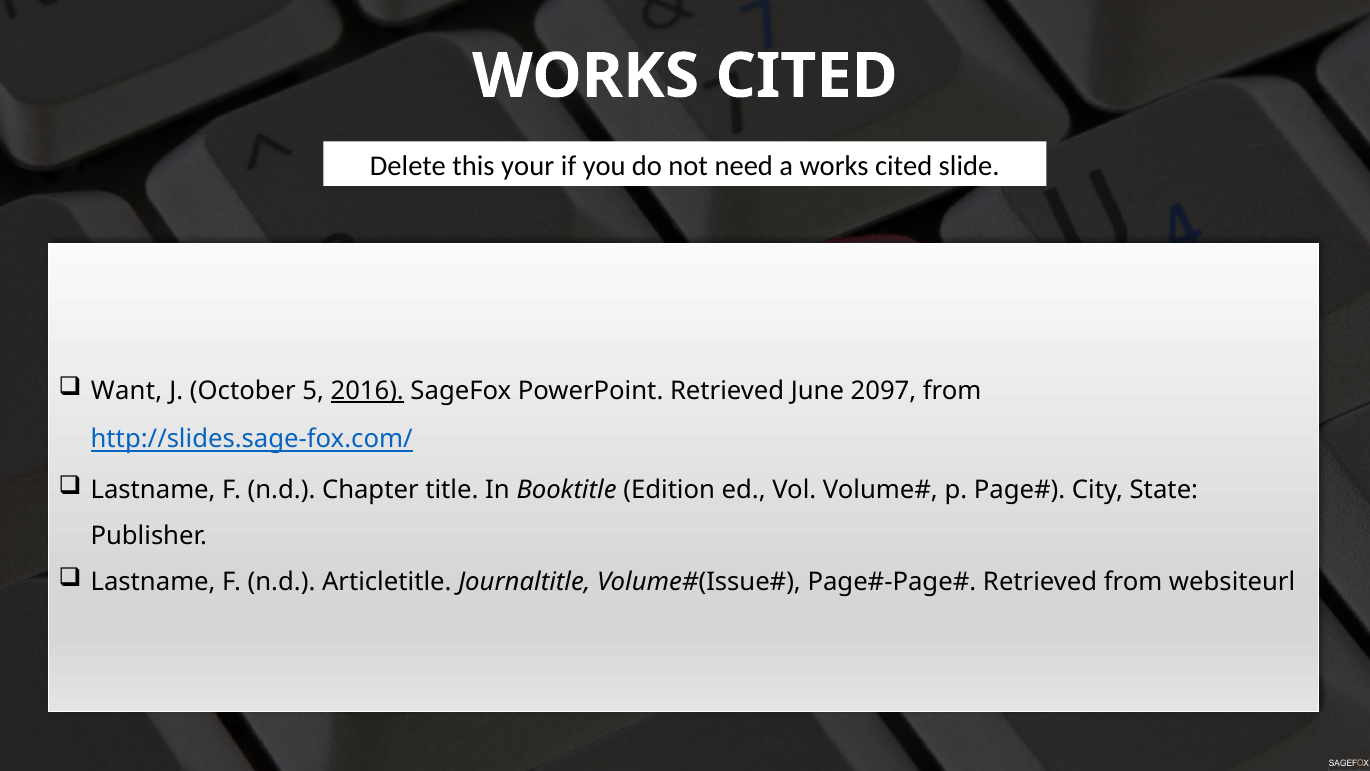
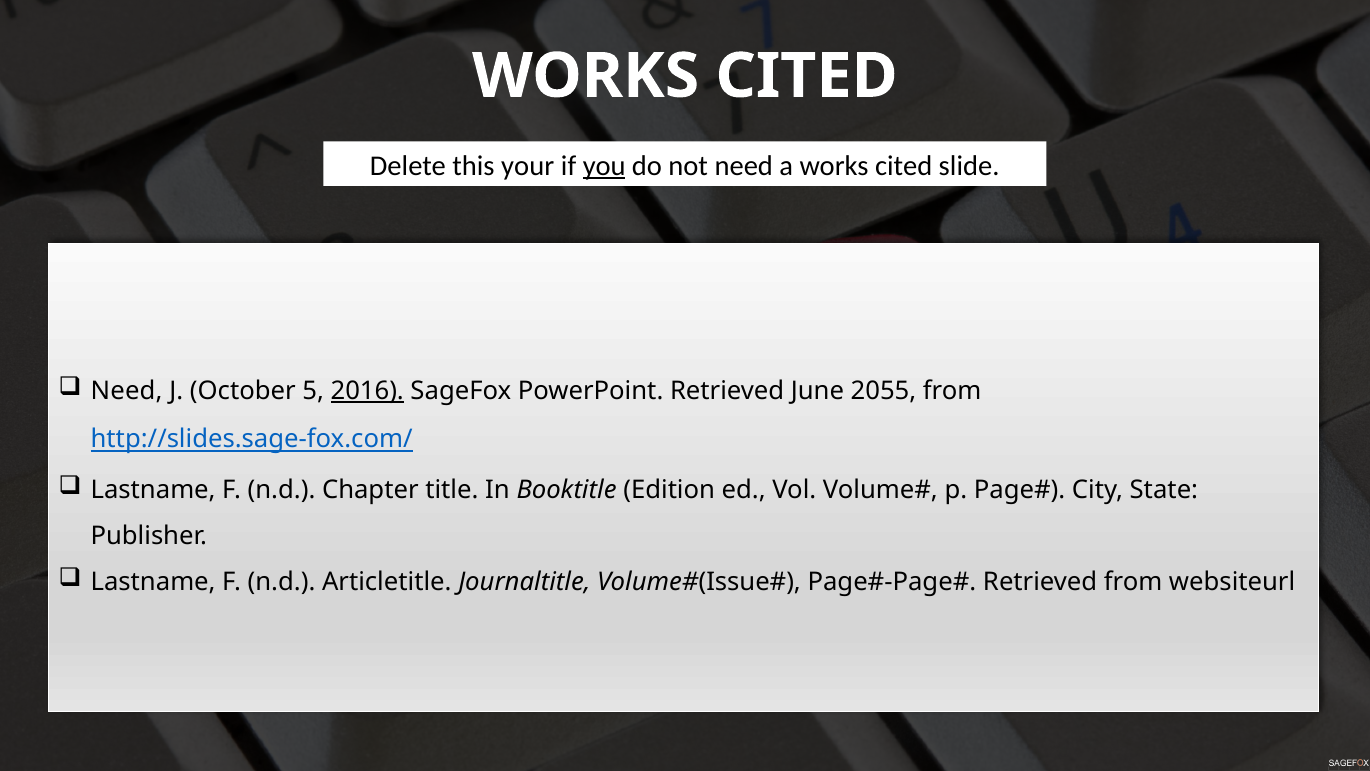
you underline: none -> present
Want at (127, 391): Want -> Need
2097: 2097 -> 2055
